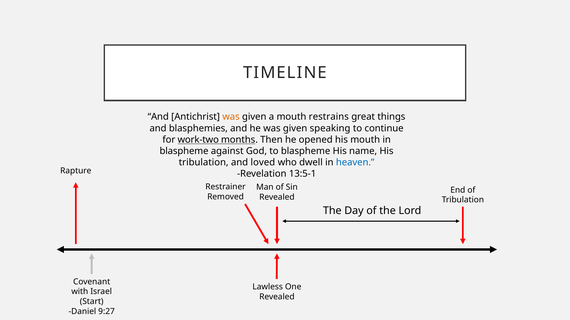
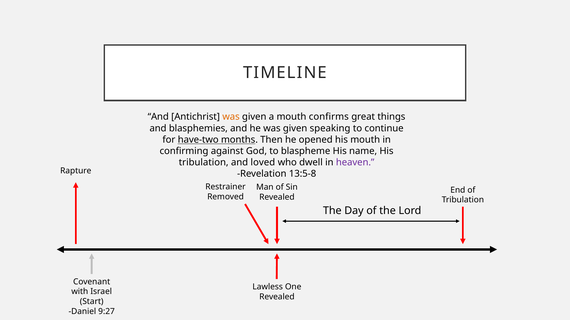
restrains: restrains -> confirms
work-two: work-two -> have-two
blaspheme at (184, 151): blaspheme -> confirming
heaven colour: blue -> purple
13:5-1: 13:5-1 -> 13:5-8
